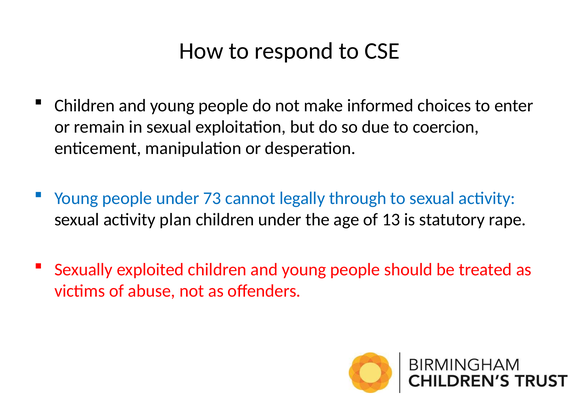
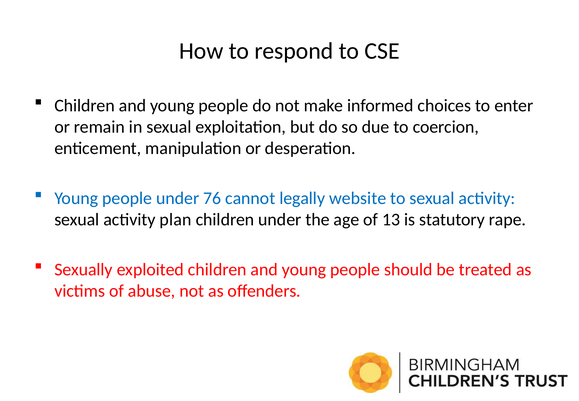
73: 73 -> 76
through: through -> website
